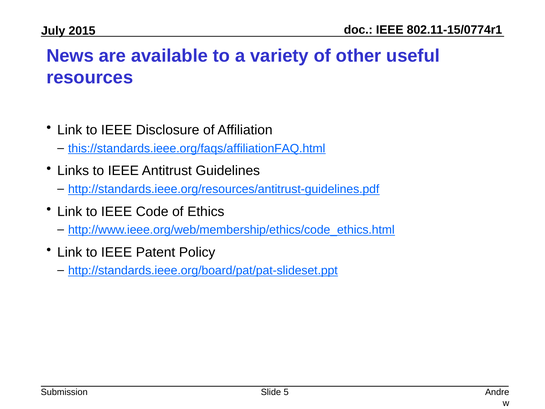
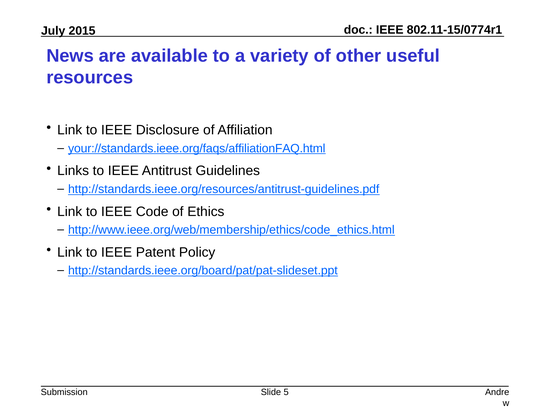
this://standards.ieee.org/faqs/affiliationFAQ.html: this://standards.ieee.org/faqs/affiliationFAQ.html -> your://standards.ieee.org/faqs/affiliationFAQ.html
